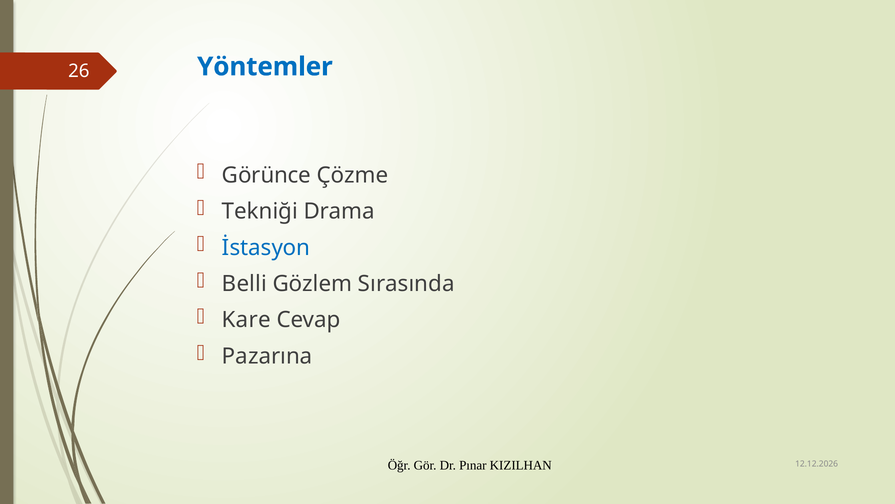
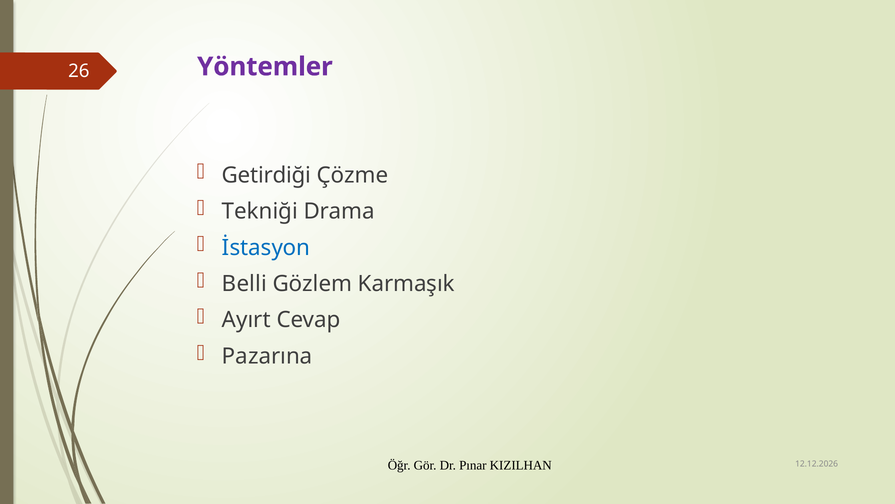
Yöntemler colour: blue -> purple
Görünce: Görünce -> Getirdiği
Sırasında: Sırasında -> Karmaşık
Kare: Kare -> Ayırt
